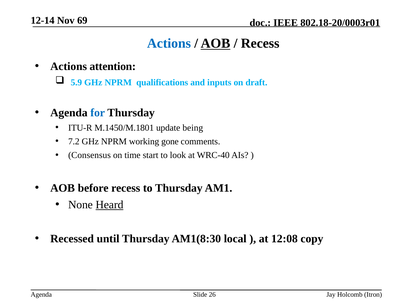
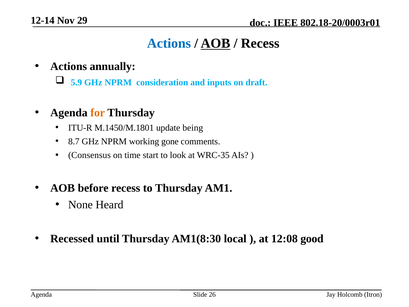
69: 69 -> 29
attention: attention -> annually
qualifications: qualifications -> consideration
for colour: blue -> orange
7.2: 7.2 -> 8.7
WRC-40: WRC-40 -> WRC-35
Heard underline: present -> none
copy: copy -> good
